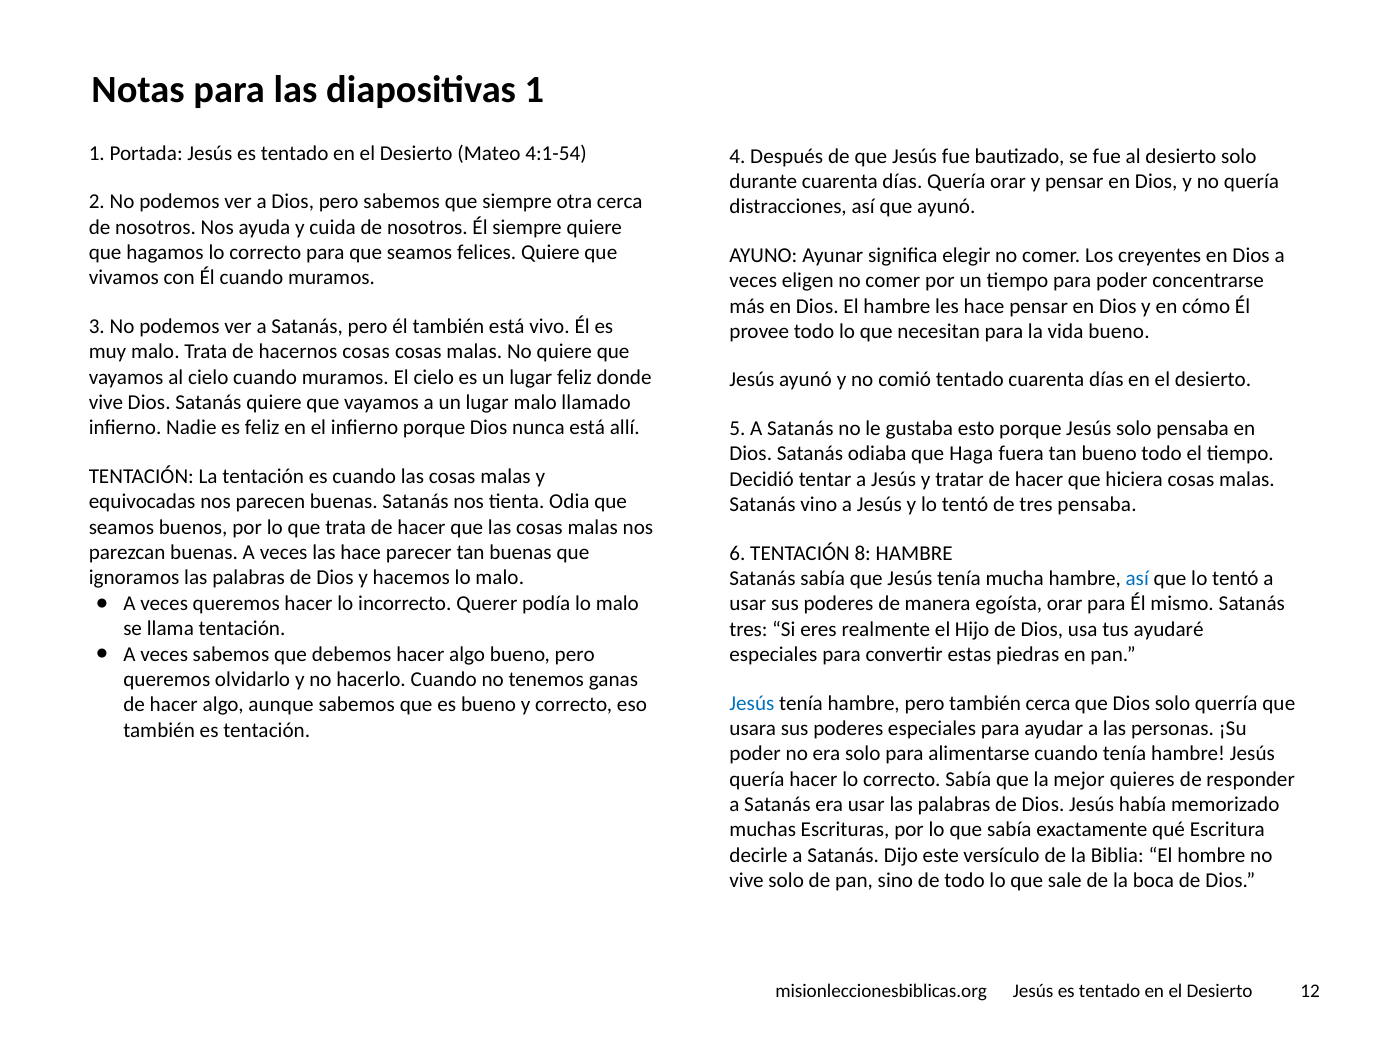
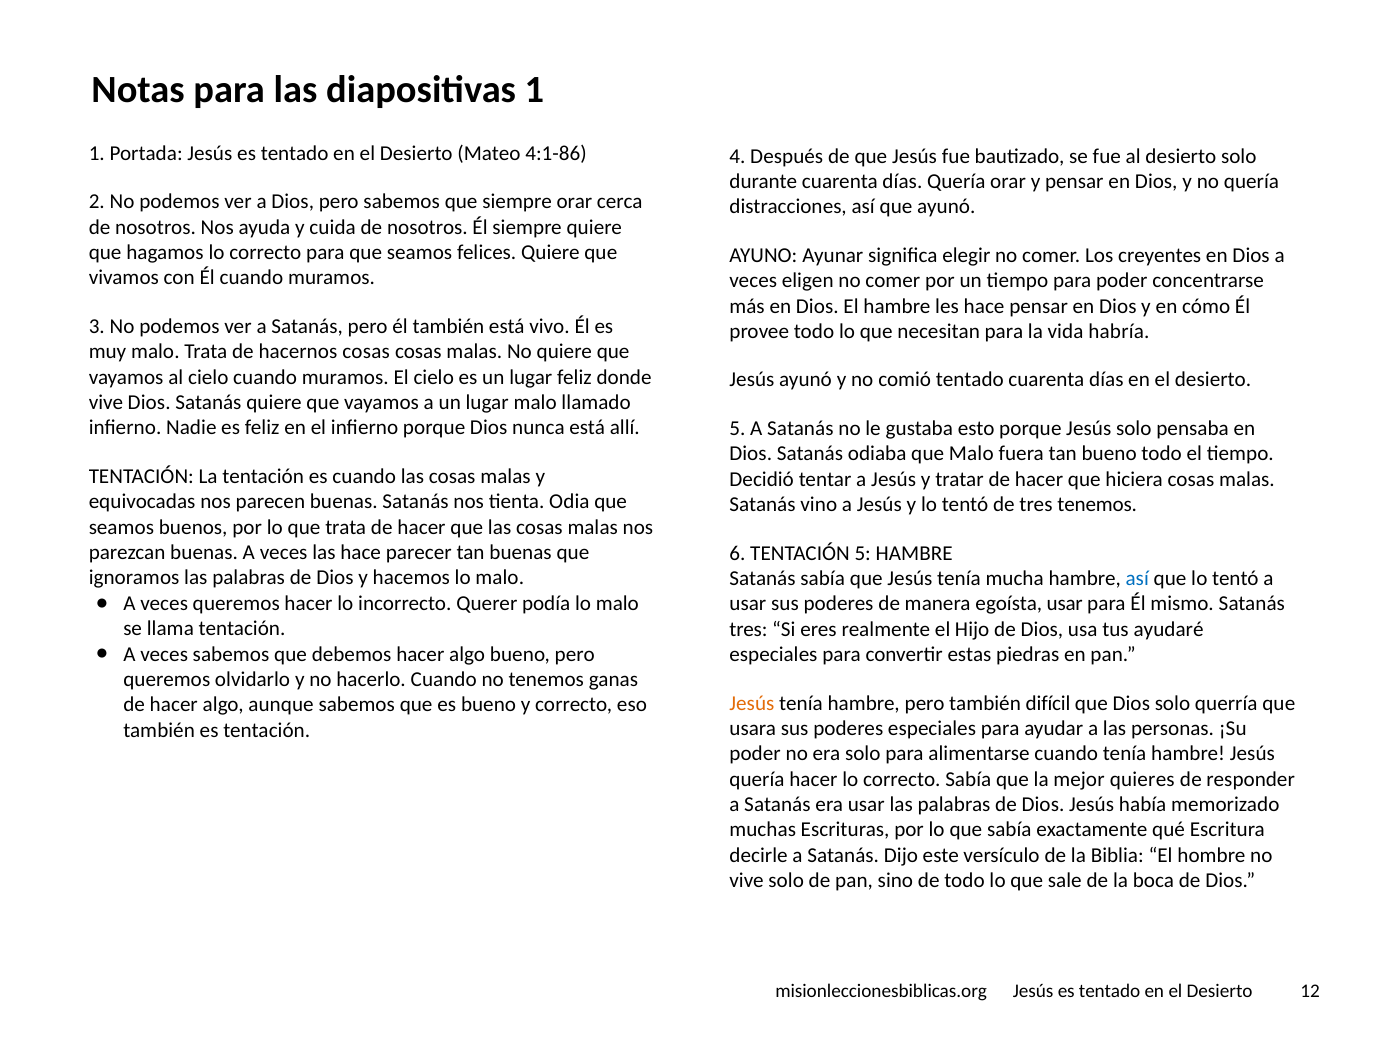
4:1-54: 4:1-54 -> 4:1-86
siempre otra: otra -> orar
vida bueno: bueno -> habría
que Haga: Haga -> Malo
tres pensaba: pensaba -> tenemos
TENTACIÓN 8: 8 -> 5
egoísta orar: orar -> usar
Jesús at (752, 703) colour: blue -> orange
también cerca: cerca -> difícil
